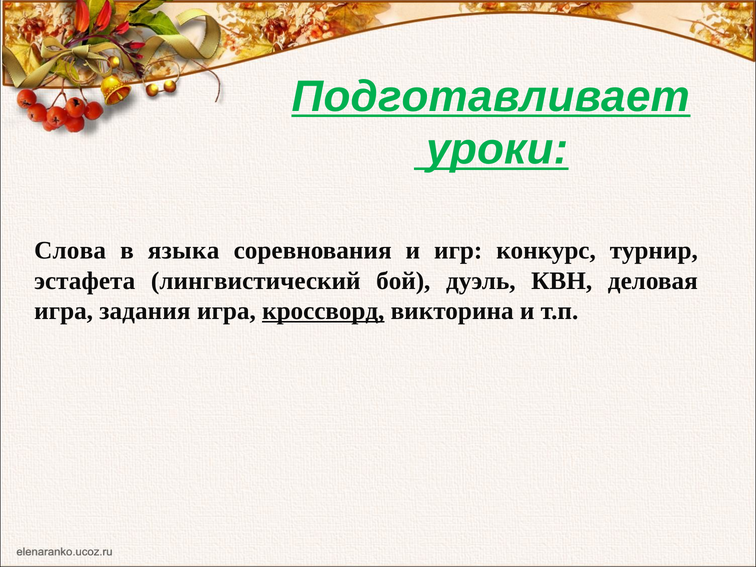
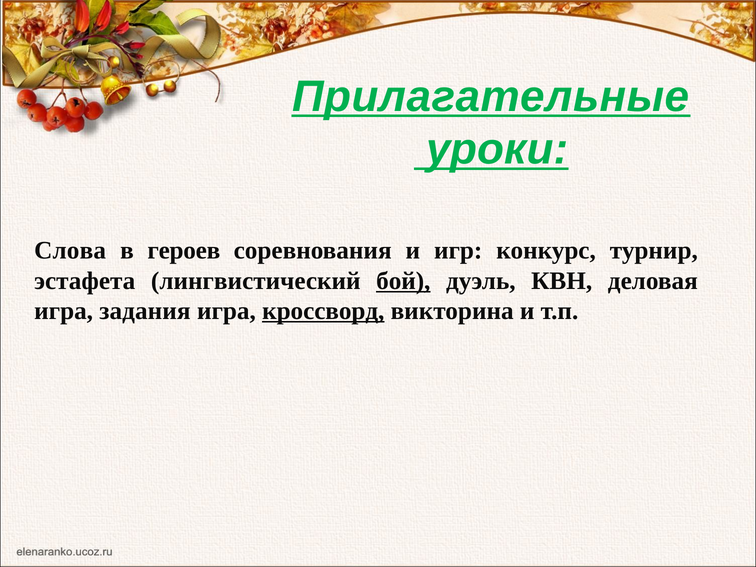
Подготавливает: Подготавливает -> Прилагательные
языка: языка -> героев
бой underline: none -> present
